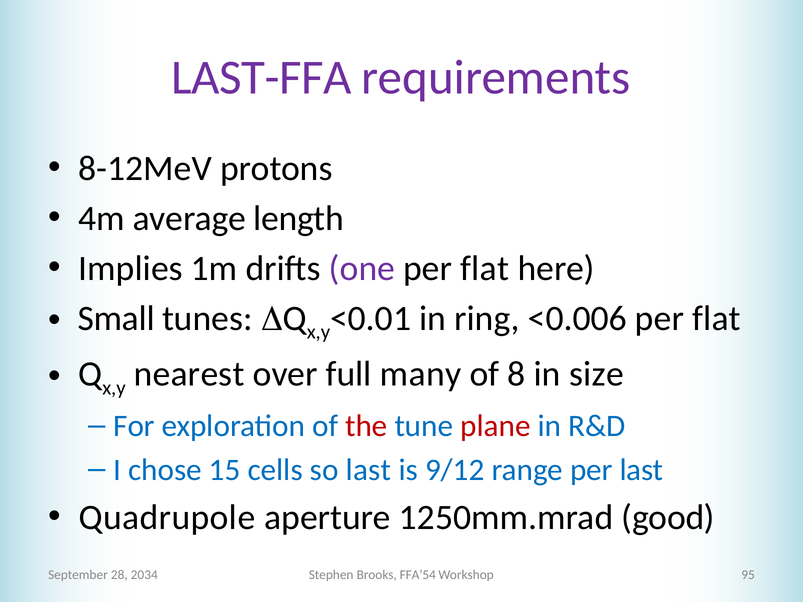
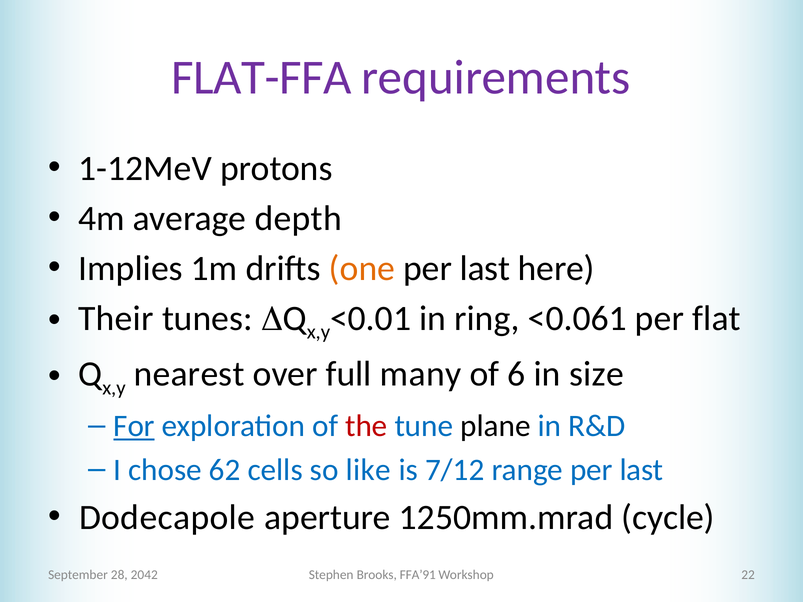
LAST-FFA: LAST-FFA -> FLAT-FFA
8-12MeV: 8-12MeV -> 1-12MeV
length: length -> depth
one colour: purple -> orange
flat at (485, 268): flat -> last
Small: Small -> Their
<0.006: <0.006 -> <0.061
8: 8 -> 6
For underline: none -> present
plane colour: red -> black
15: 15 -> 62
so last: last -> like
9/12: 9/12 -> 7/12
Quadrupole: Quadrupole -> Dodecapole
good: good -> cycle
2034: 2034 -> 2042
FFA’54: FFA’54 -> FFA’91
95: 95 -> 22
